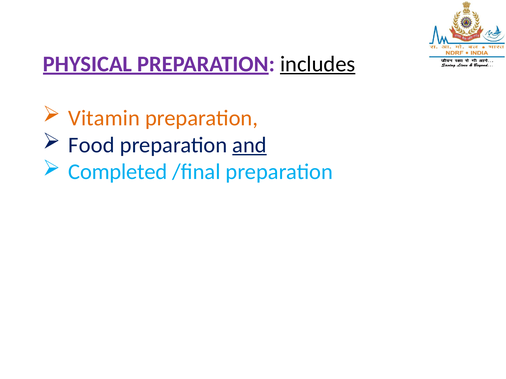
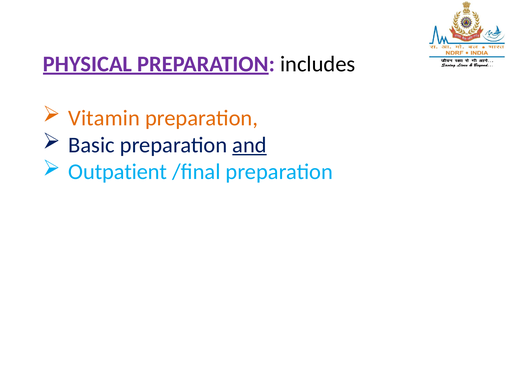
includes underline: present -> none
Food: Food -> Basic
Completed: Completed -> Outpatient
